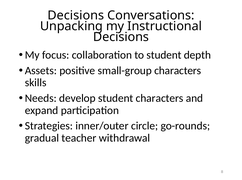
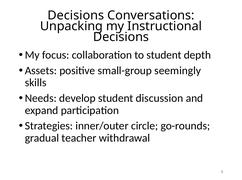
small-group characters: characters -> seemingly
student characters: characters -> discussion
